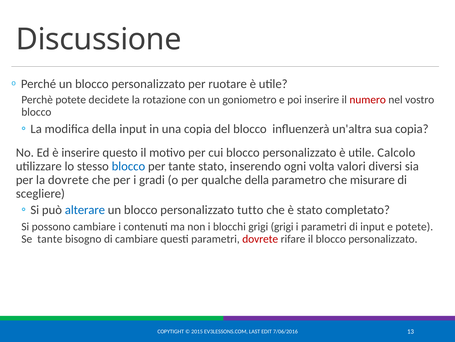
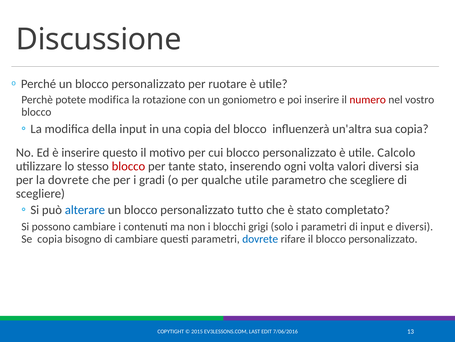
potete decidete: decidete -> modifica
blocco at (128, 166) colour: blue -> red
qualche della: della -> utile
che misurare: misurare -> scegliere
grigi grigi: grigi -> solo
e potete: potete -> diversi
Se tante: tante -> copia
dovrete at (260, 239) colour: red -> blue
